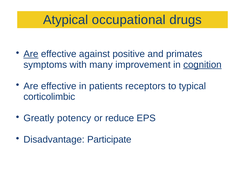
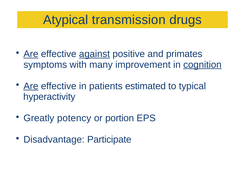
occupational: occupational -> transmission
against underline: none -> present
Are at (31, 86) underline: none -> present
receptors: receptors -> estimated
corticolimbic: corticolimbic -> hyperactivity
reduce: reduce -> portion
